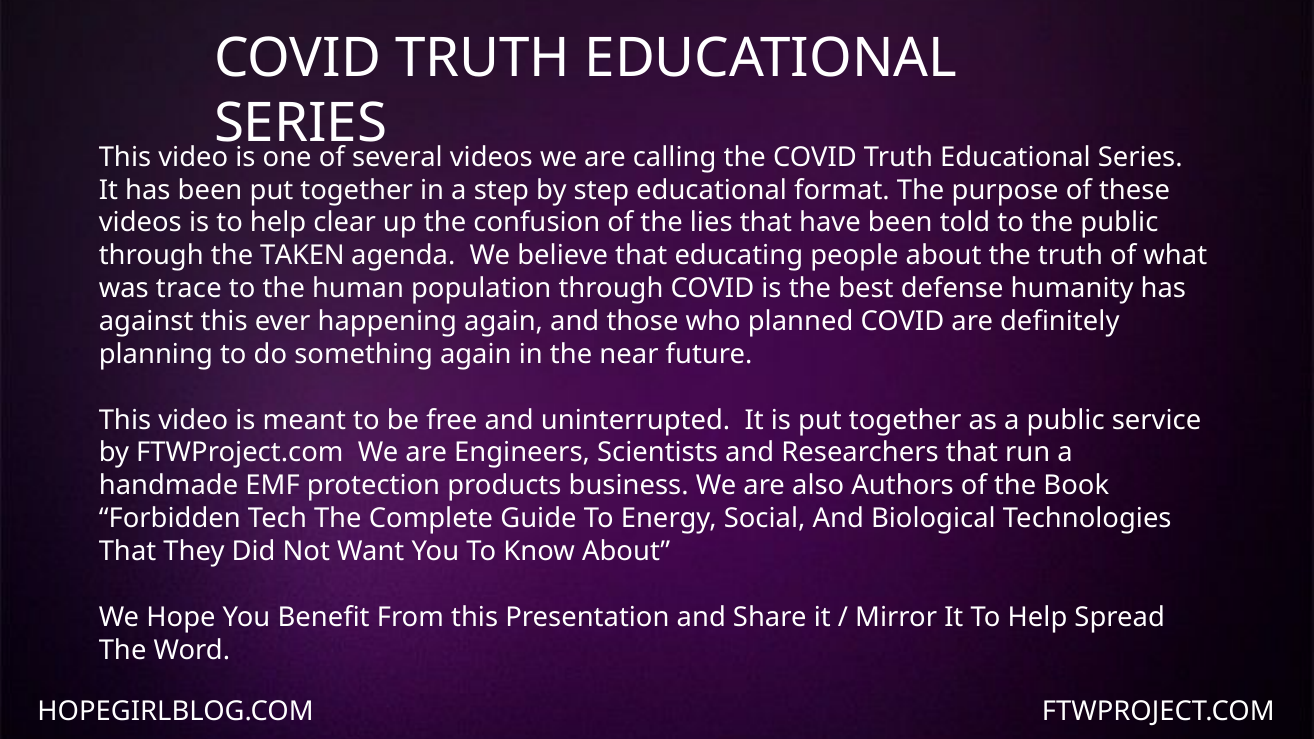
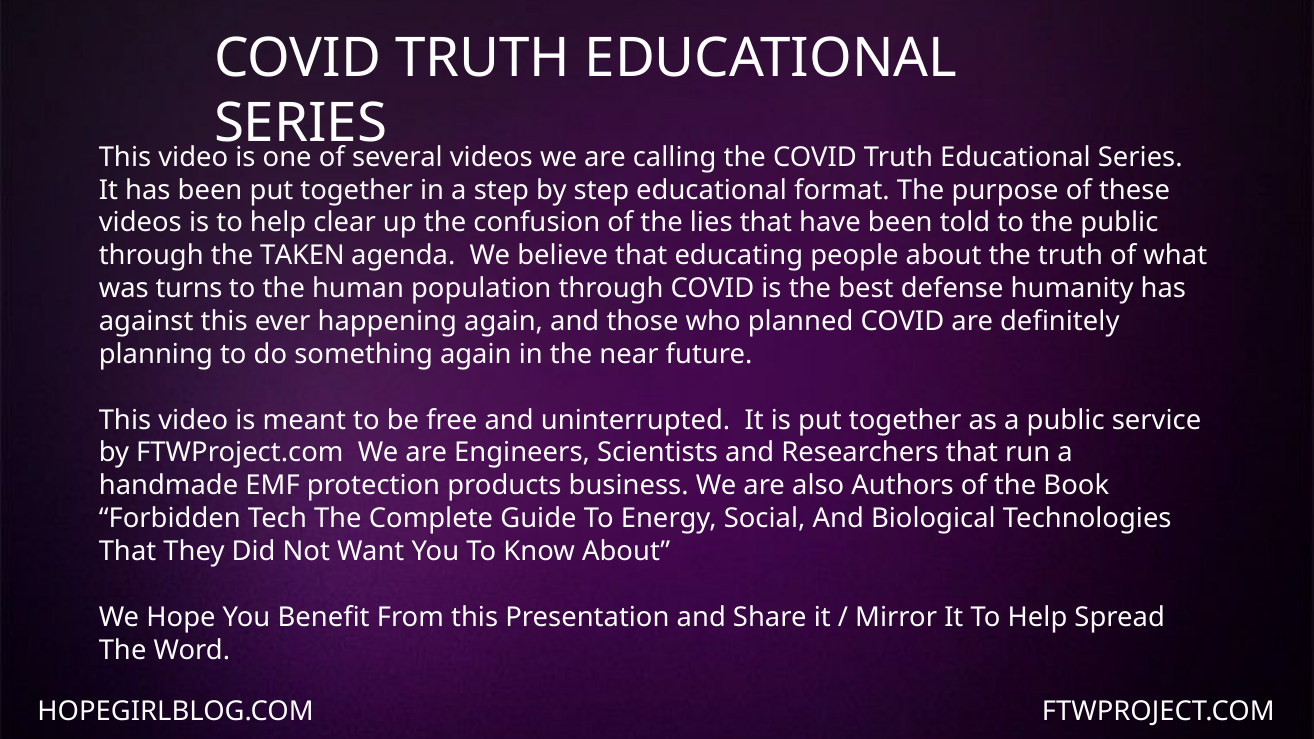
trace: trace -> turns
